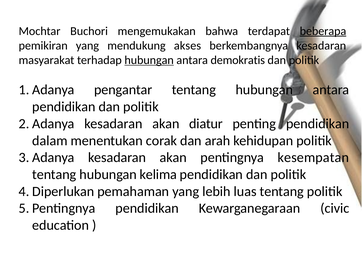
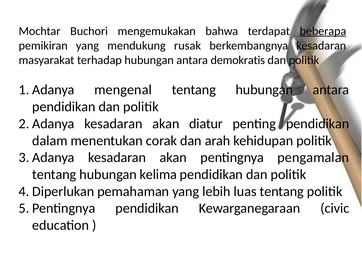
akses: akses -> rusak
hubungan at (149, 60) underline: present -> none
pengantar: pengantar -> mengenal
kesempatan: kesempatan -> pengamalan
